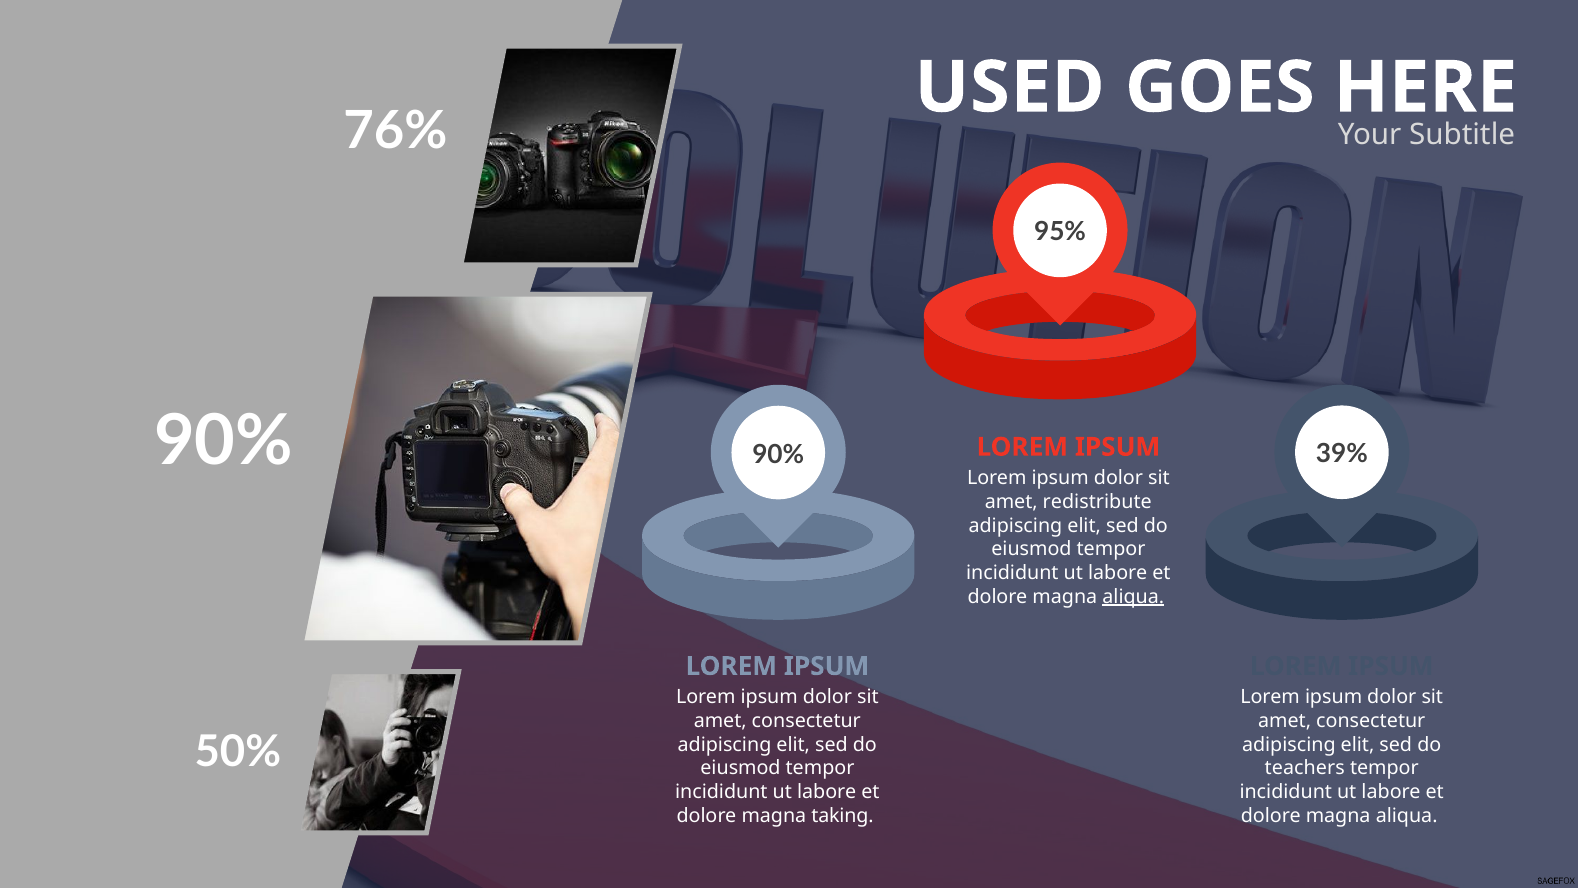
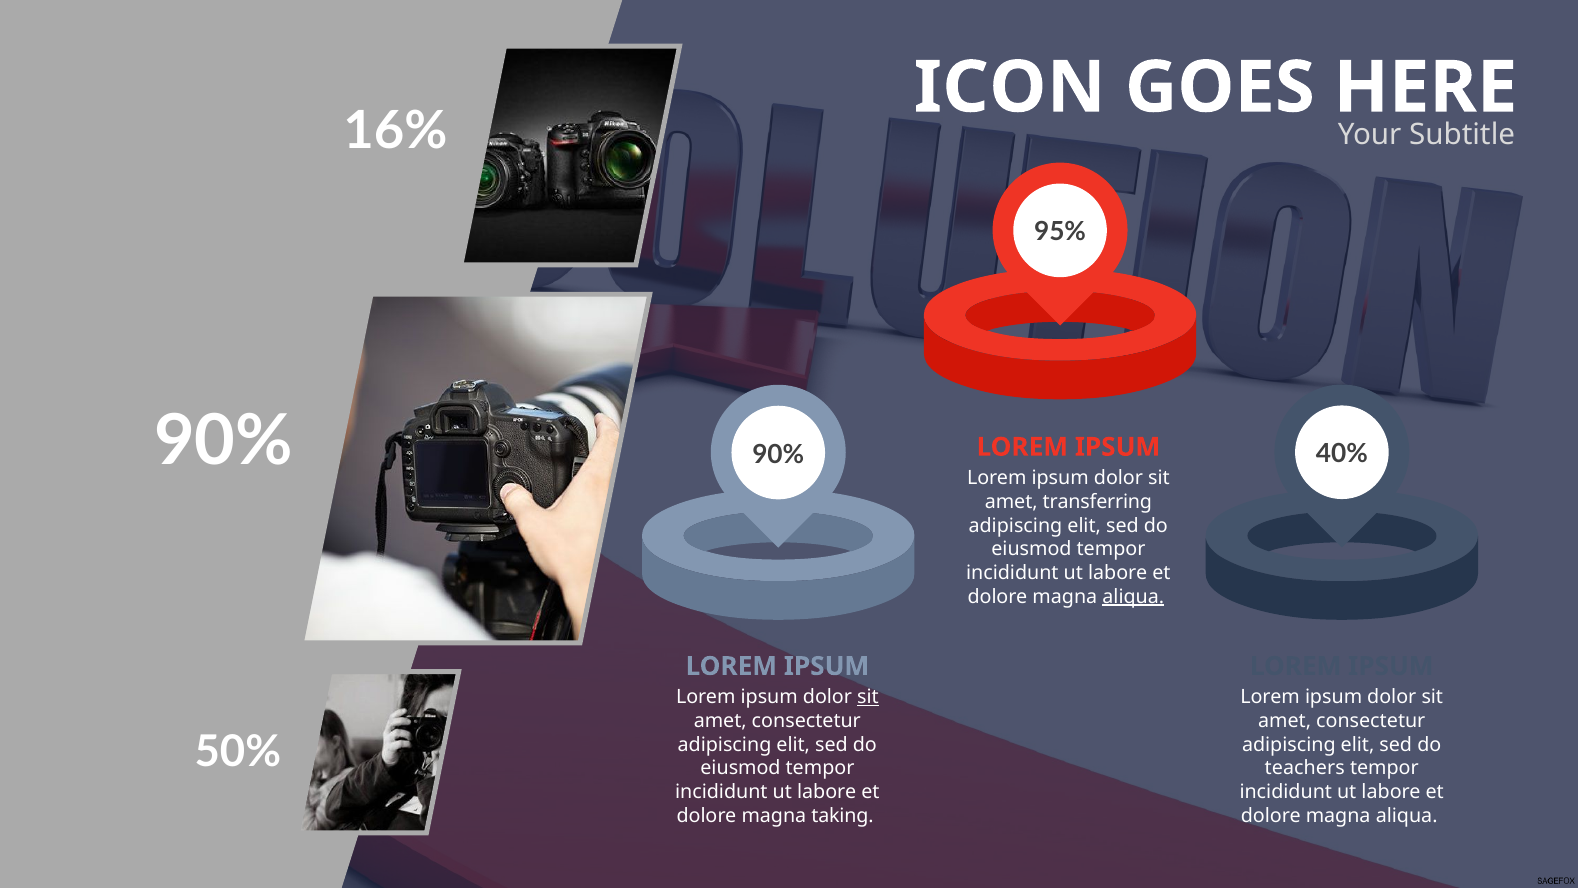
USED: USED -> ICON
76%: 76% -> 16%
39%: 39% -> 40%
redistribute: redistribute -> transferring
sit at (868, 697) underline: none -> present
